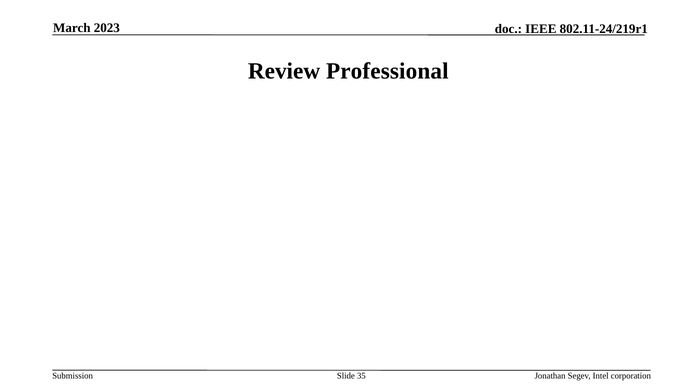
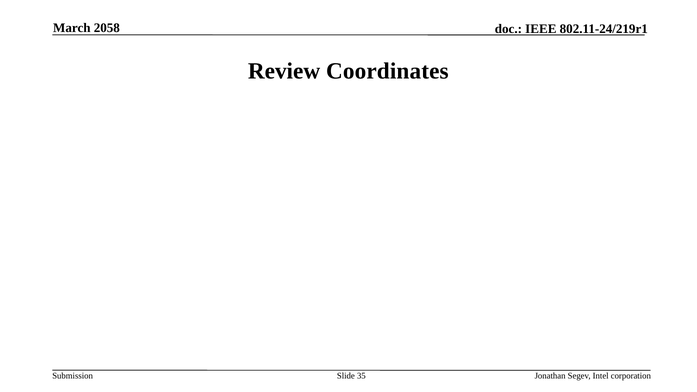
2023: 2023 -> 2058
Professional: Professional -> Coordinates
